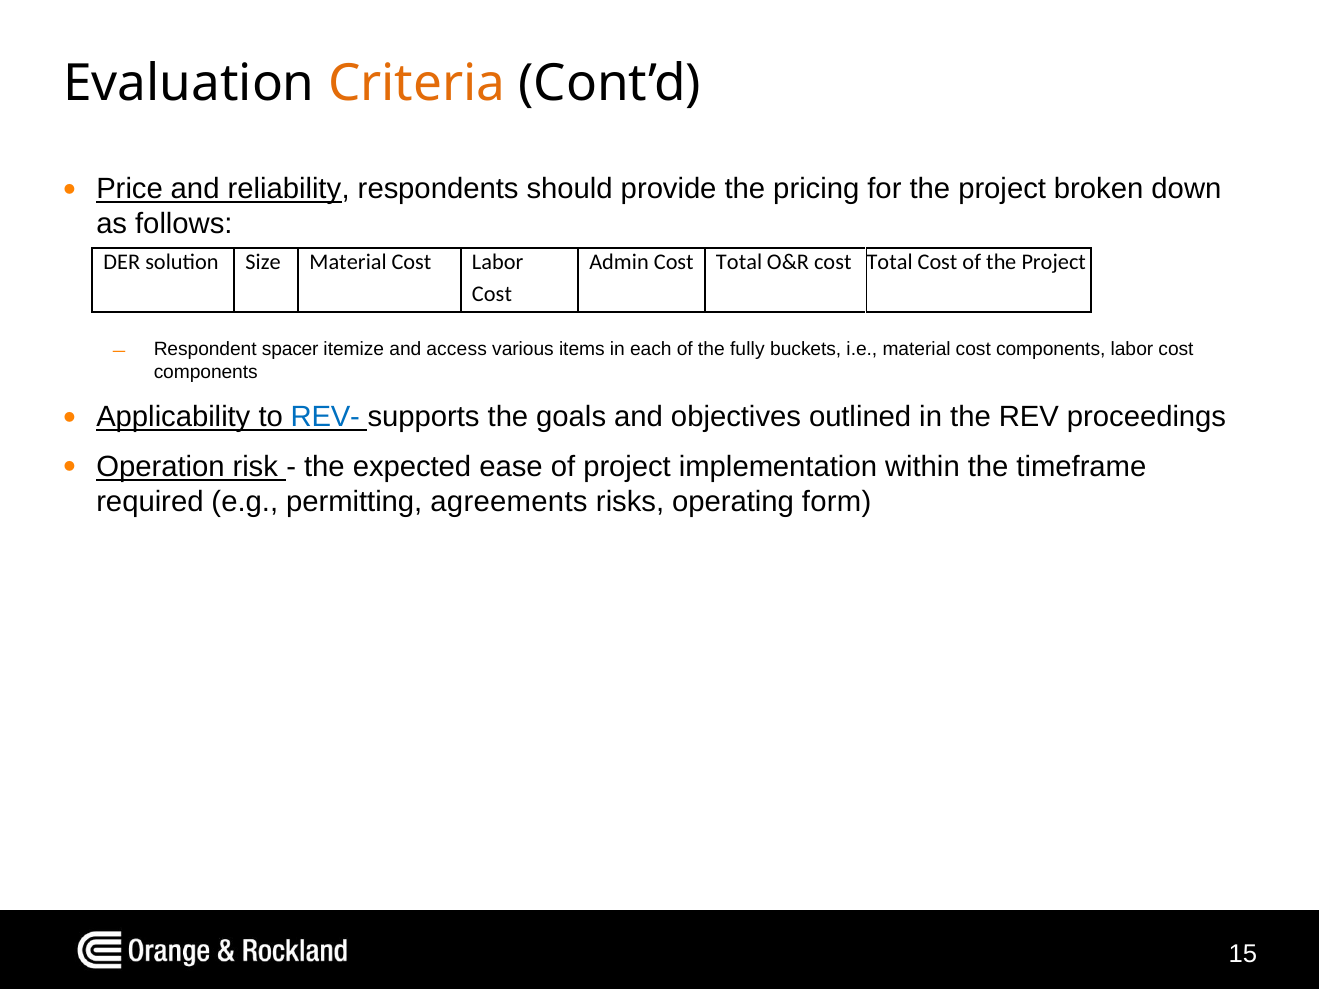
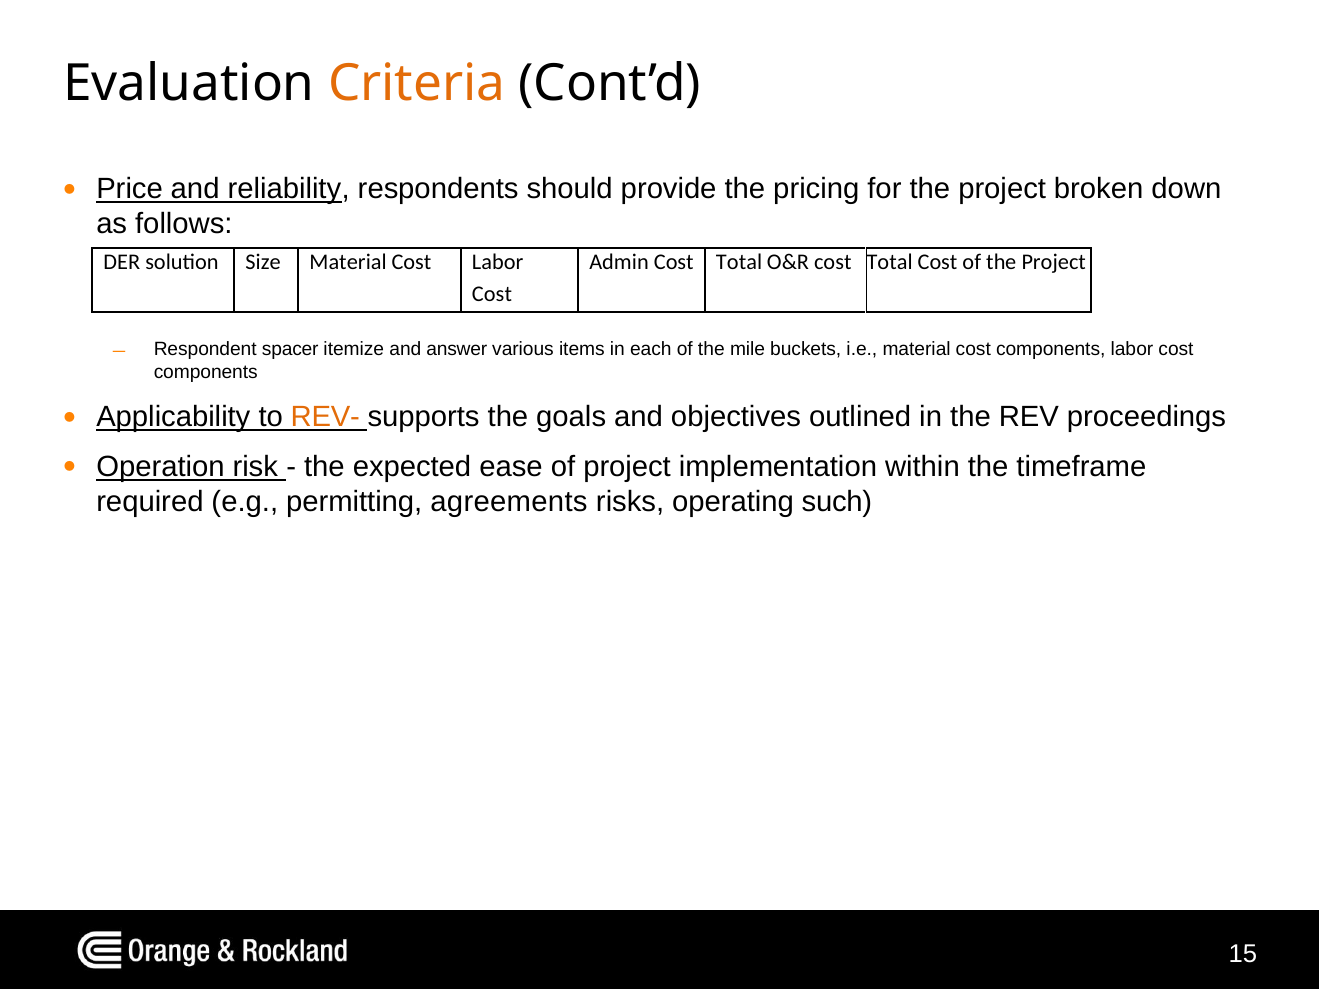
access: access -> answer
fully: fully -> mile
REV- colour: blue -> orange
form: form -> such
